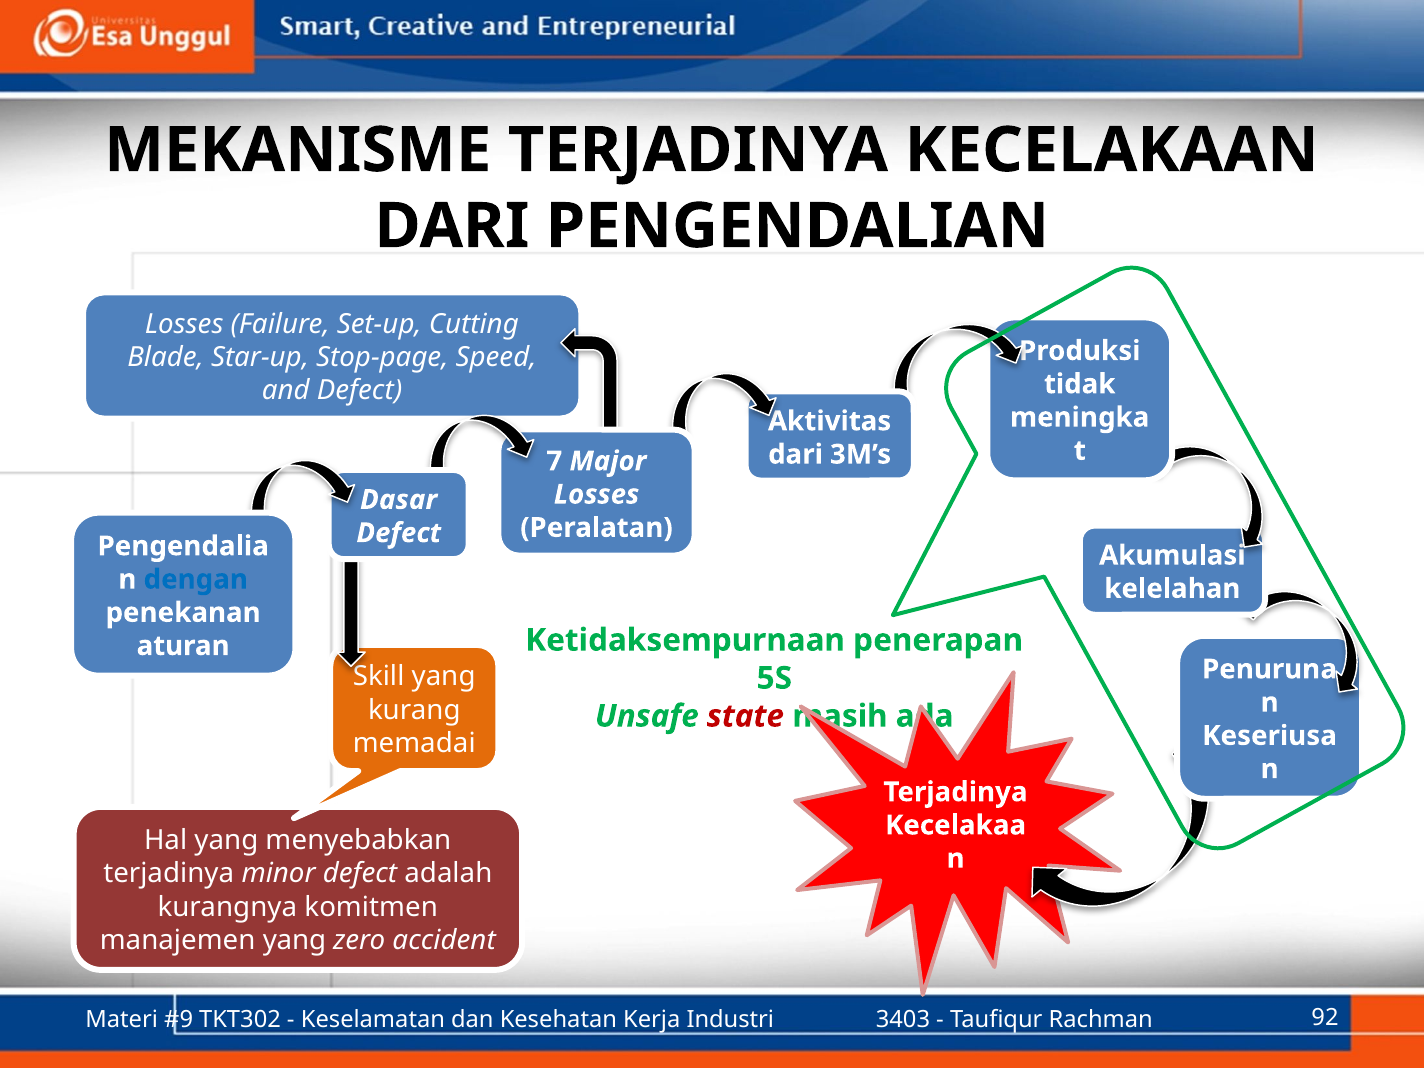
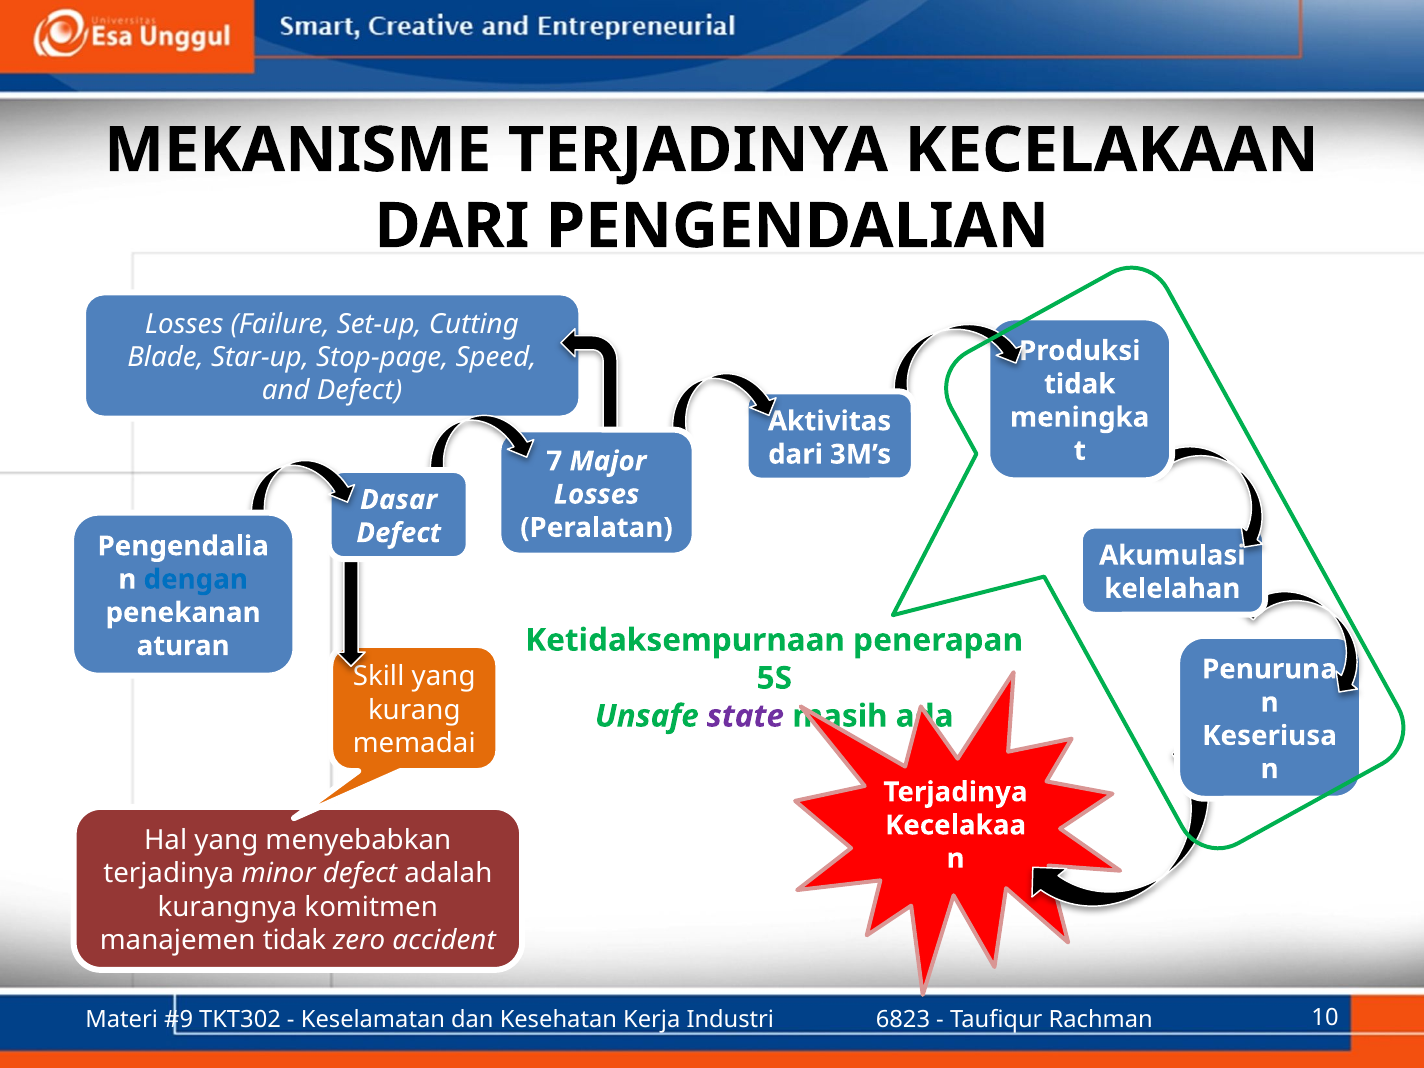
state colour: red -> purple
manajemen yang: yang -> tidak
3403: 3403 -> 6823
92: 92 -> 10
